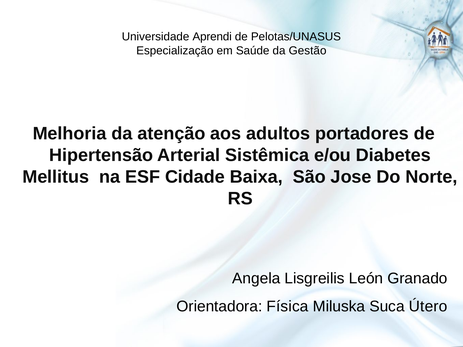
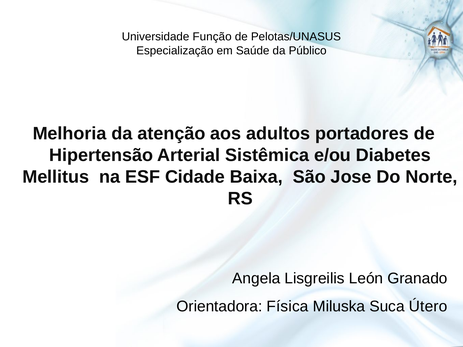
Aprendi: Aprendi -> Função
Gestão: Gestão -> Público
